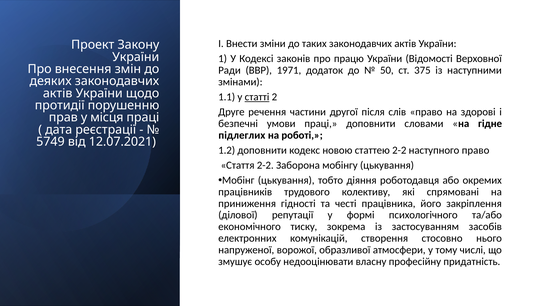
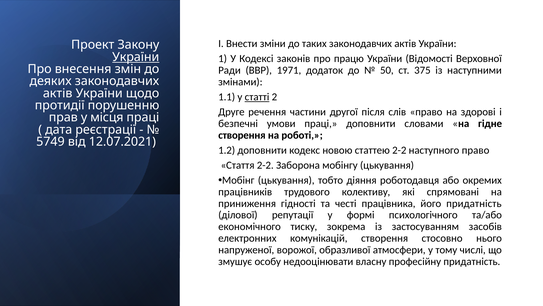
України at (136, 57) underline: none -> present
підлеглих at (242, 135): підлеглих -> створення
його закріплення: закріплення -> придатність
